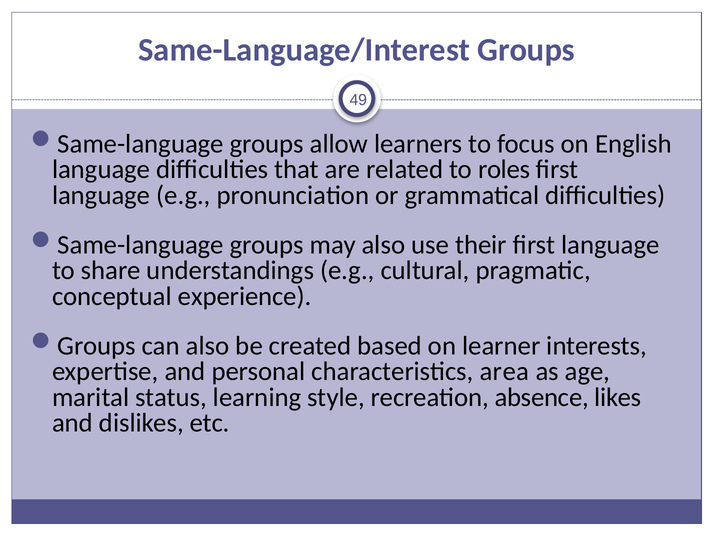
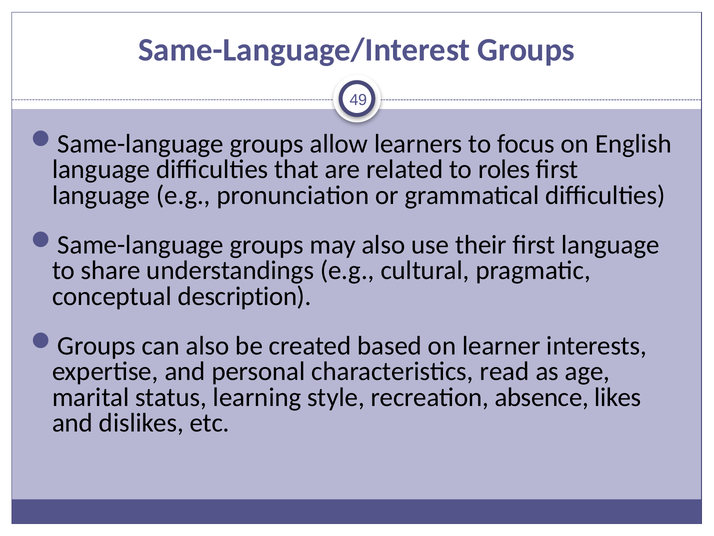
experience: experience -> description
area: area -> read
